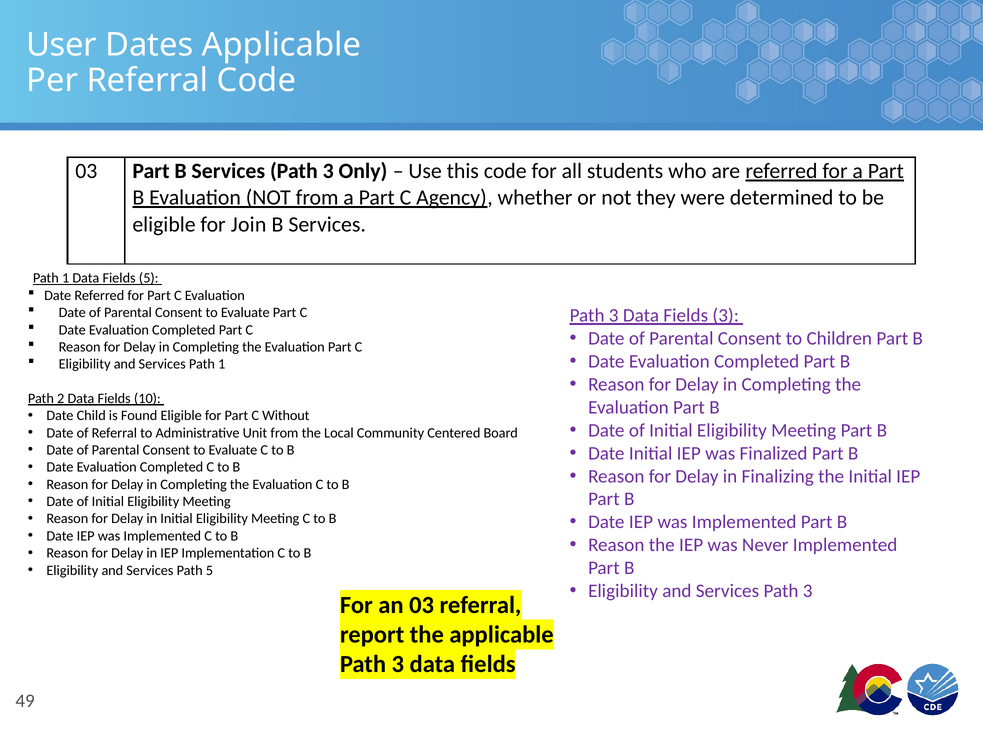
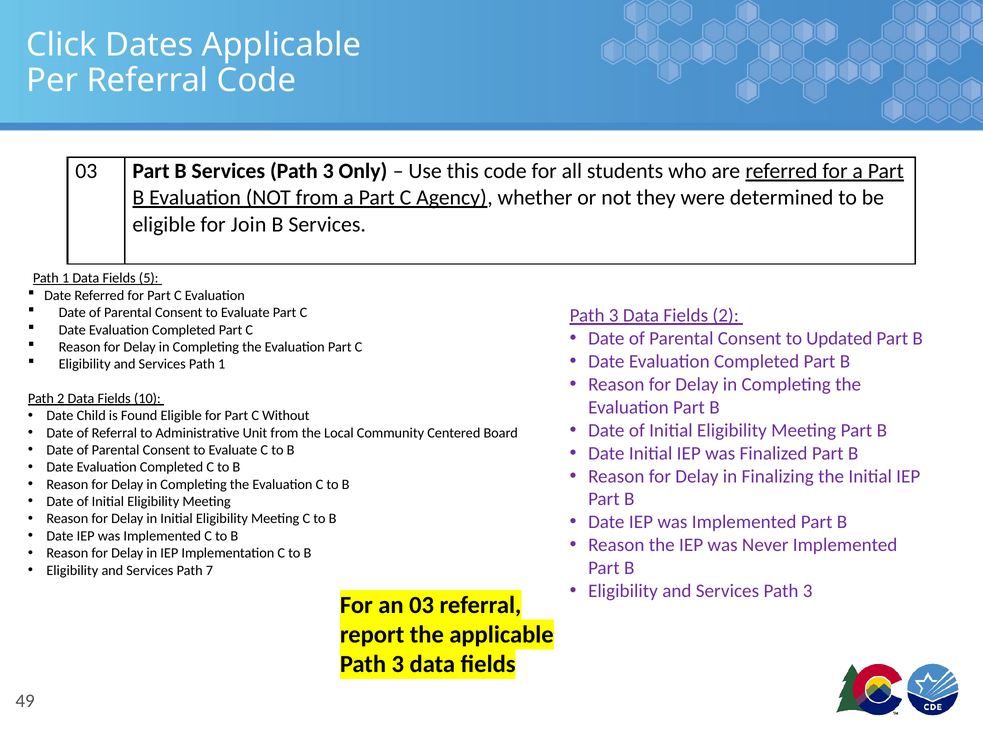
User: User -> Click
Fields 3: 3 -> 2
Children: Children -> Updated
Path 5: 5 -> 7
